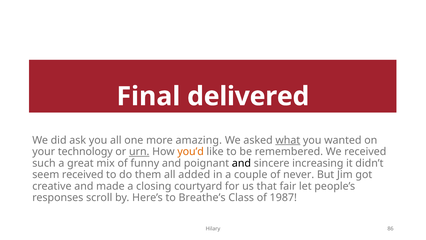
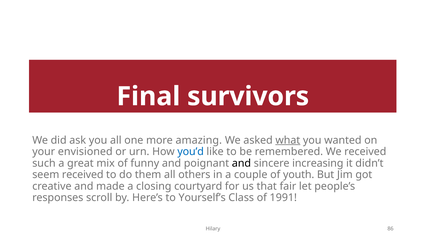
delivered: delivered -> survivors
technology: technology -> envisioned
urn underline: present -> none
you’d colour: orange -> blue
added: added -> others
never: never -> youth
Breathe’s: Breathe’s -> Yourself’s
1987: 1987 -> 1991
